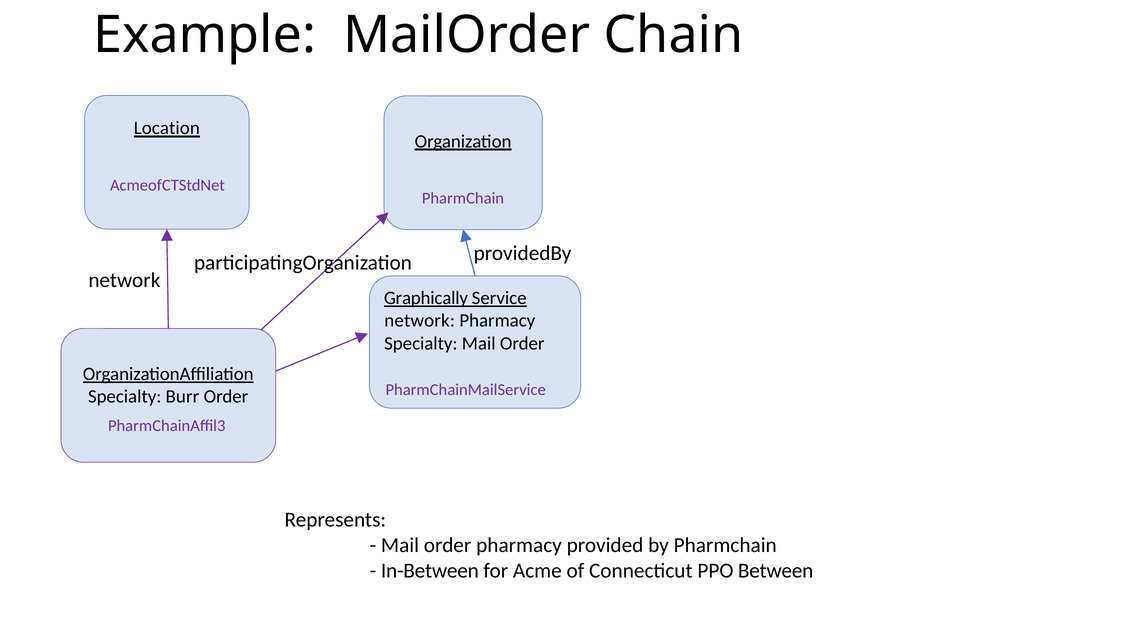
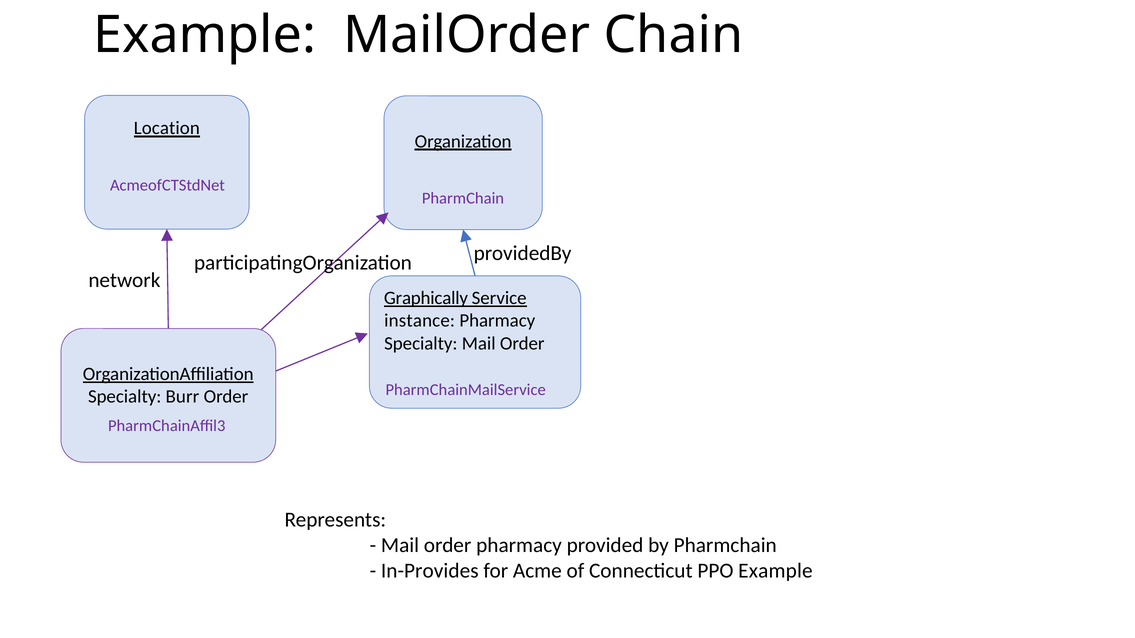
network at (420, 321): network -> instance
In-Between: In-Between -> In-Provides
PPO Between: Between -> Example
